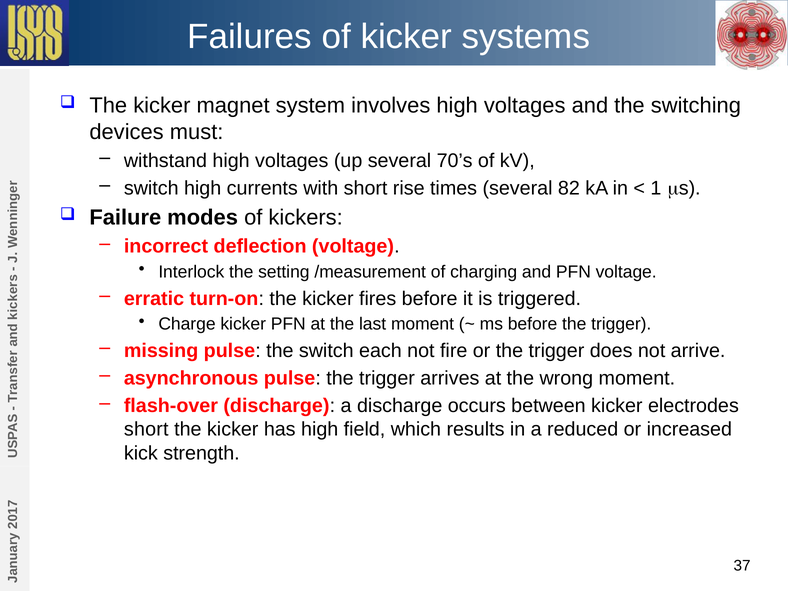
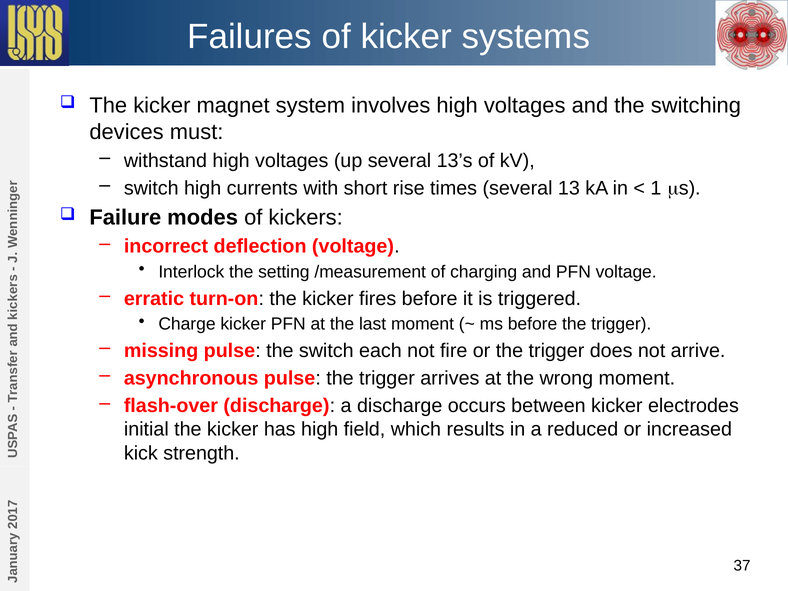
70’s: 70’s -> 13’s
82: 82 -> 13
short at (146, 429): short -> initial
